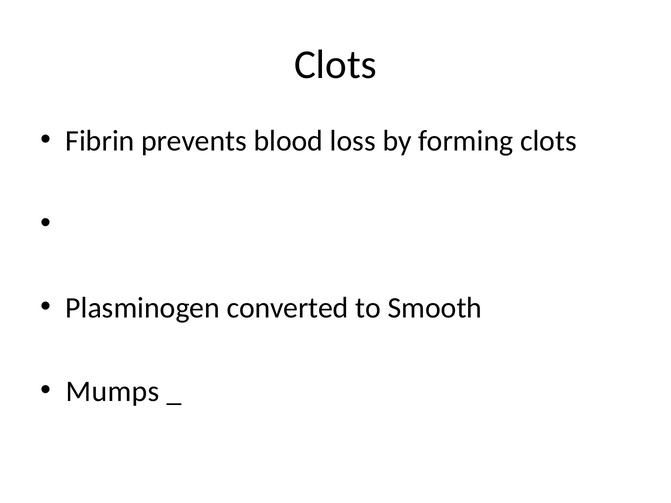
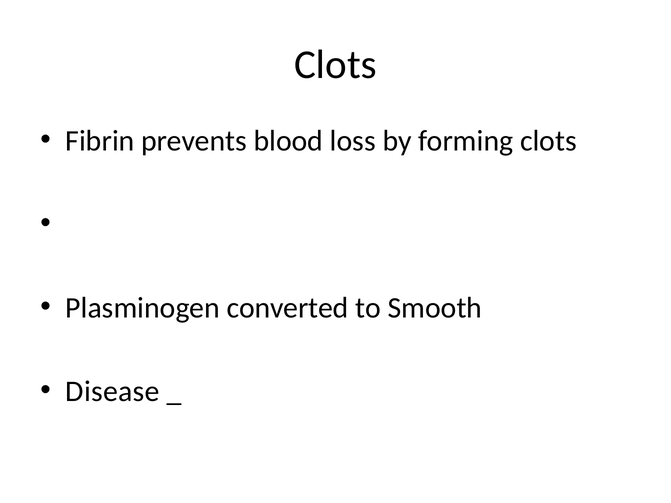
Mumps: Mumps -> Disease
